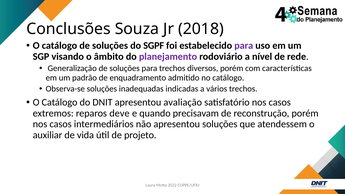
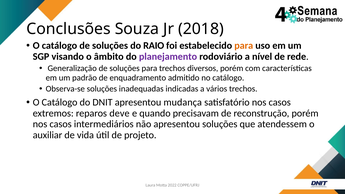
SGPF: SGPF -> RAIO
para at (244, 46) colour: purple -> orange
avaliação: avaliação -> mudança
